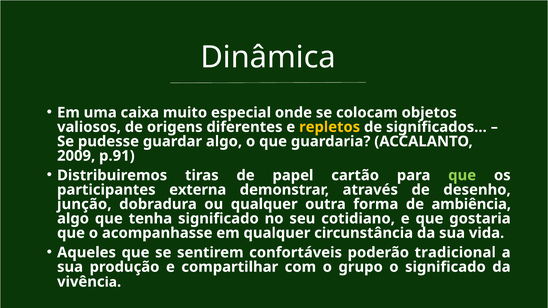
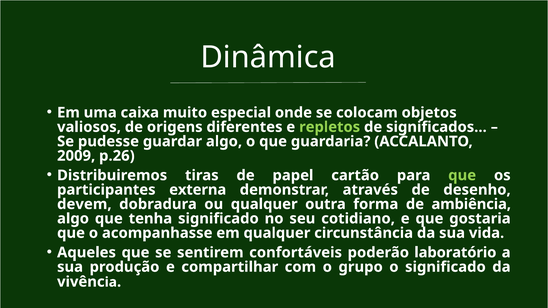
repletos colour: yellow -> light green
p.91: p.91 -> p.26
junção: junção -> devem
tradicional: tradicional -> laboratório
